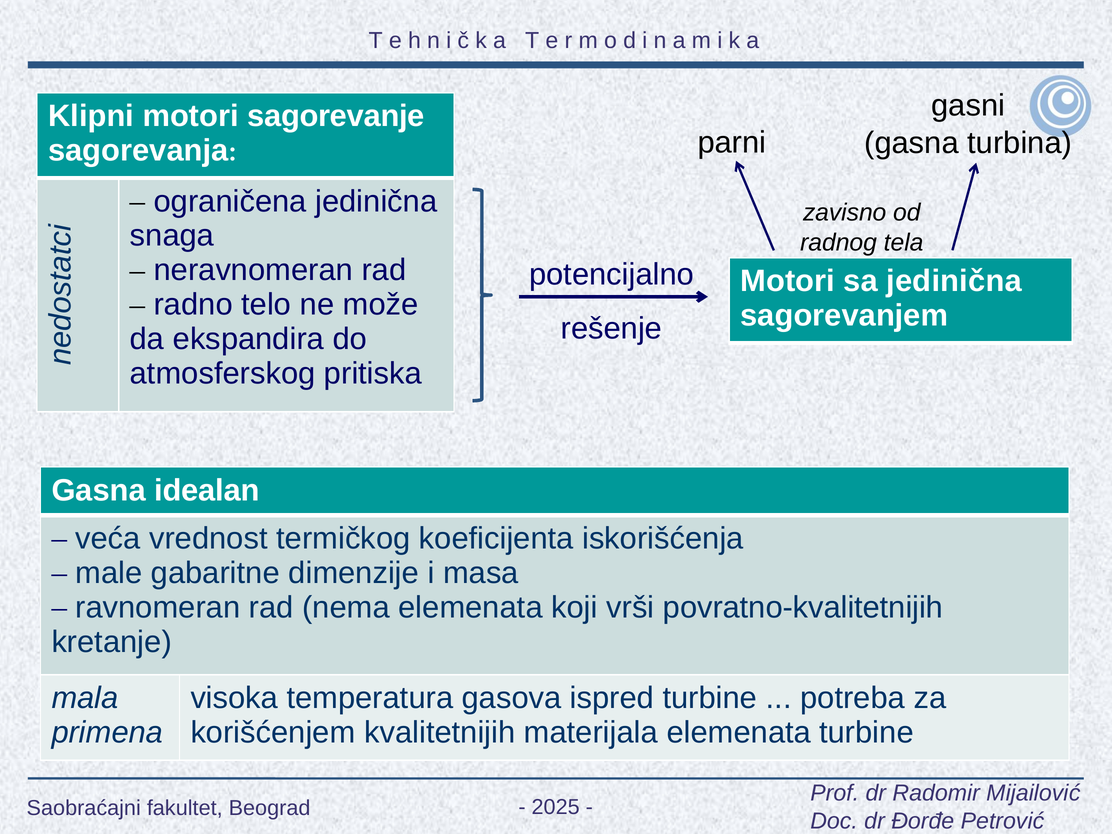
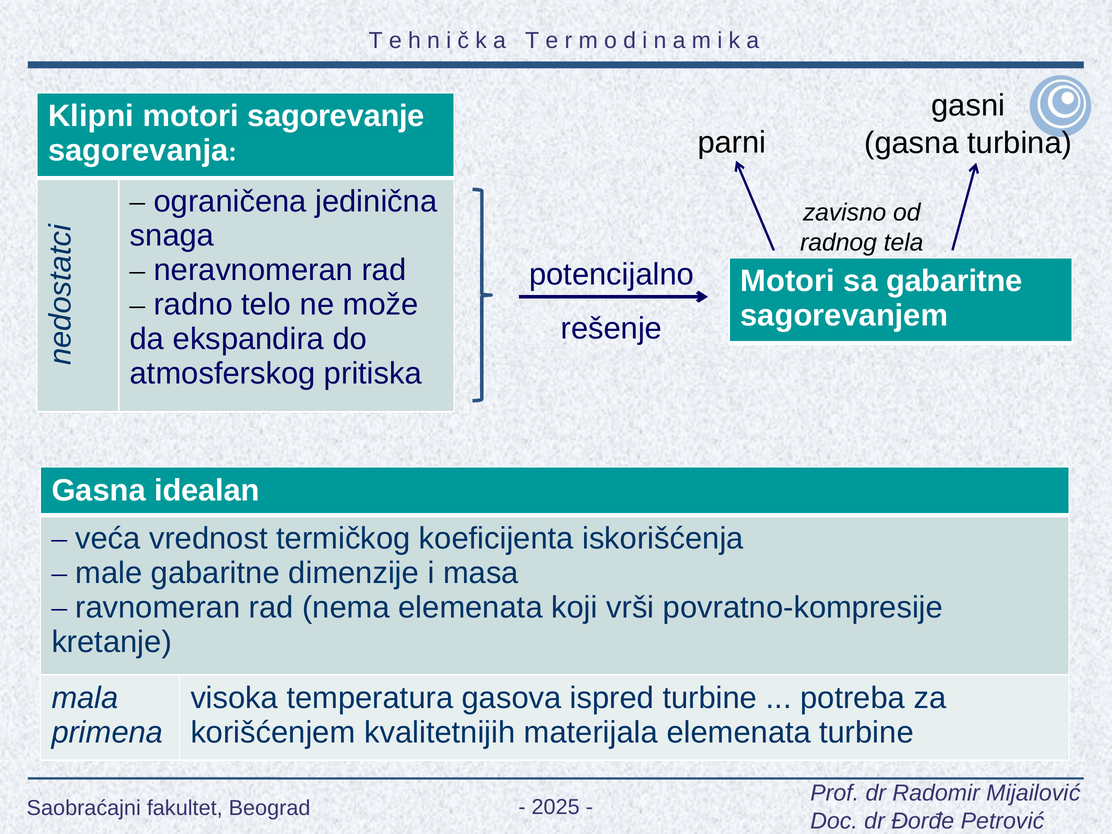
sa jedinična: jedinična -> gabaritne
povratno-kvalitetnijih: povratno-kvalitetnijih -> povratno-kompresije
